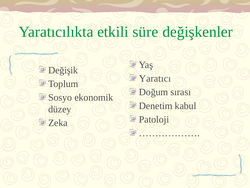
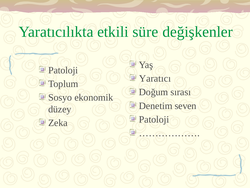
Değişik at (63, 70): Değişik -> Patoloji
kabul: kabul -> seven
